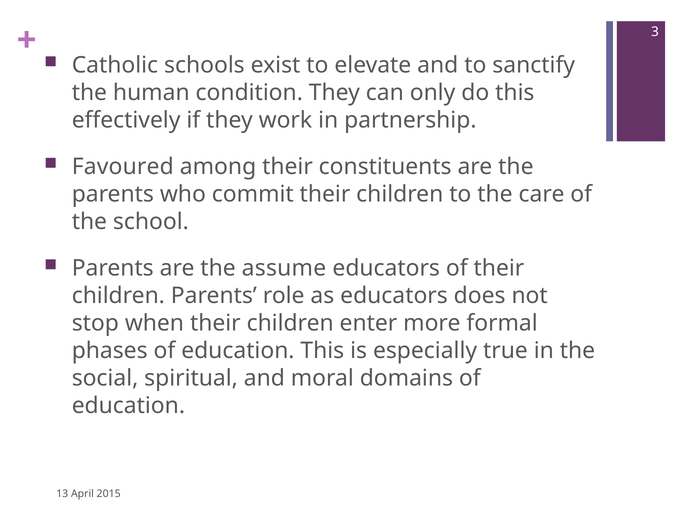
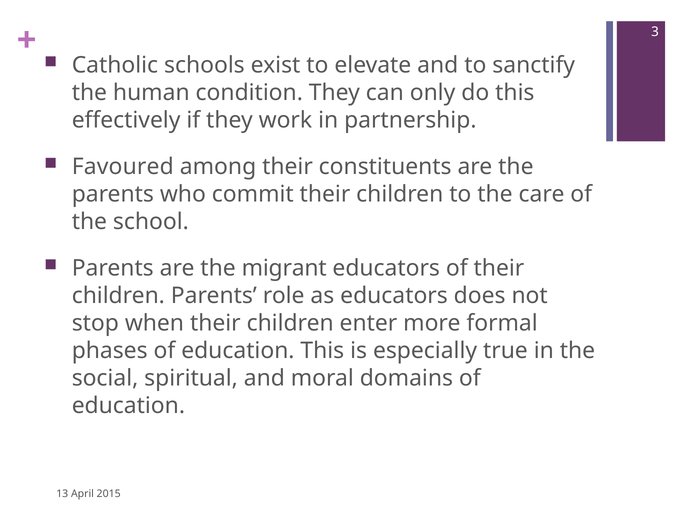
assume: assume -> migrant
